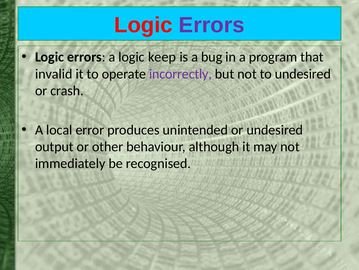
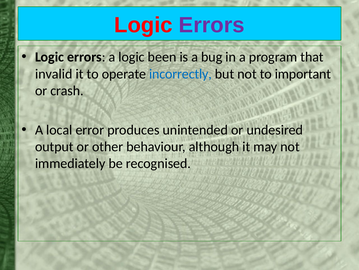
keep: keep -> been
incorrectly colour: purple -> blue
to undesired: undesired -> important
